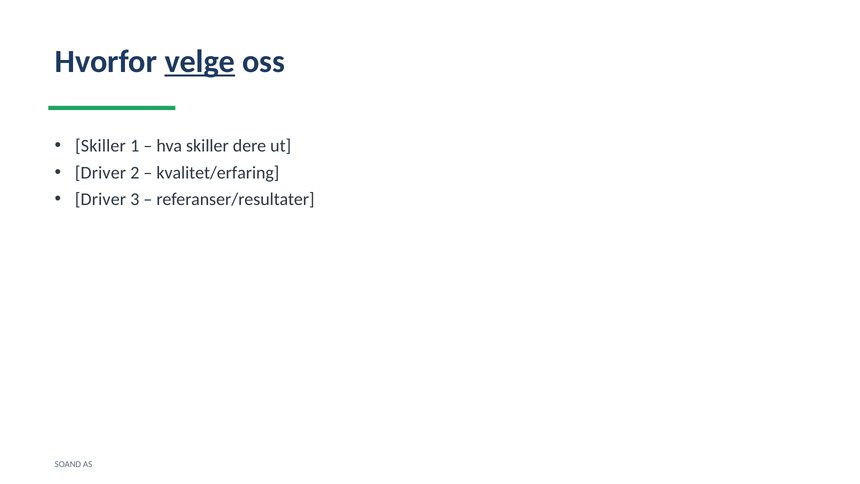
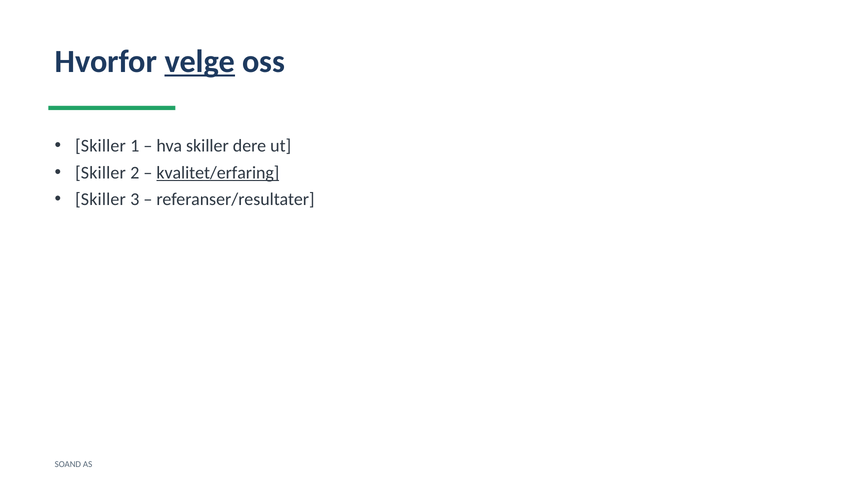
Driver at (100, 173): Driver -> Skiller
kvalitet/erfaring underline: none -> present
Driver at (100, 199): Driver -> Skiller
